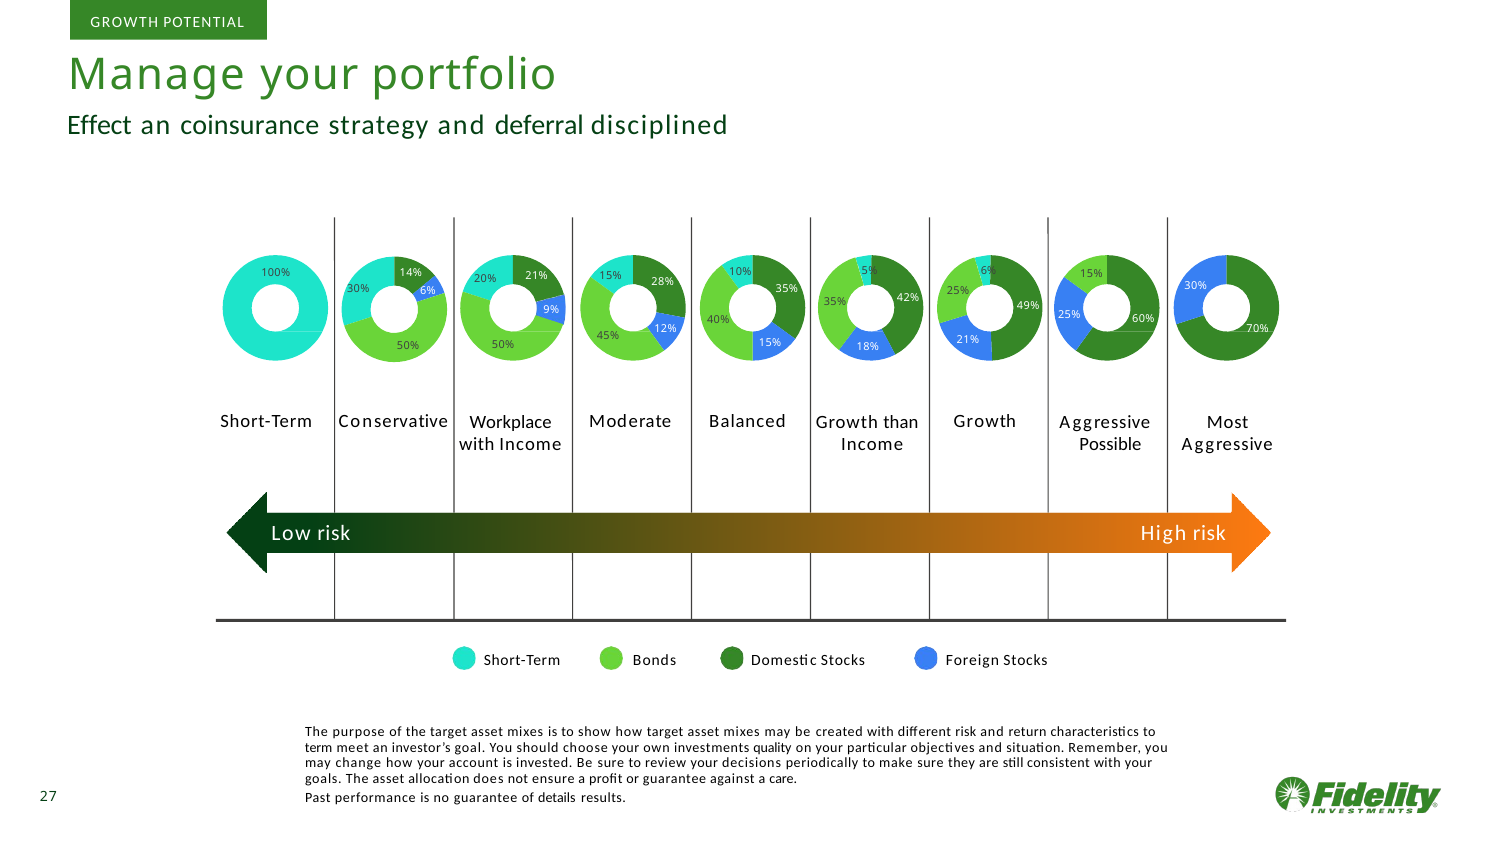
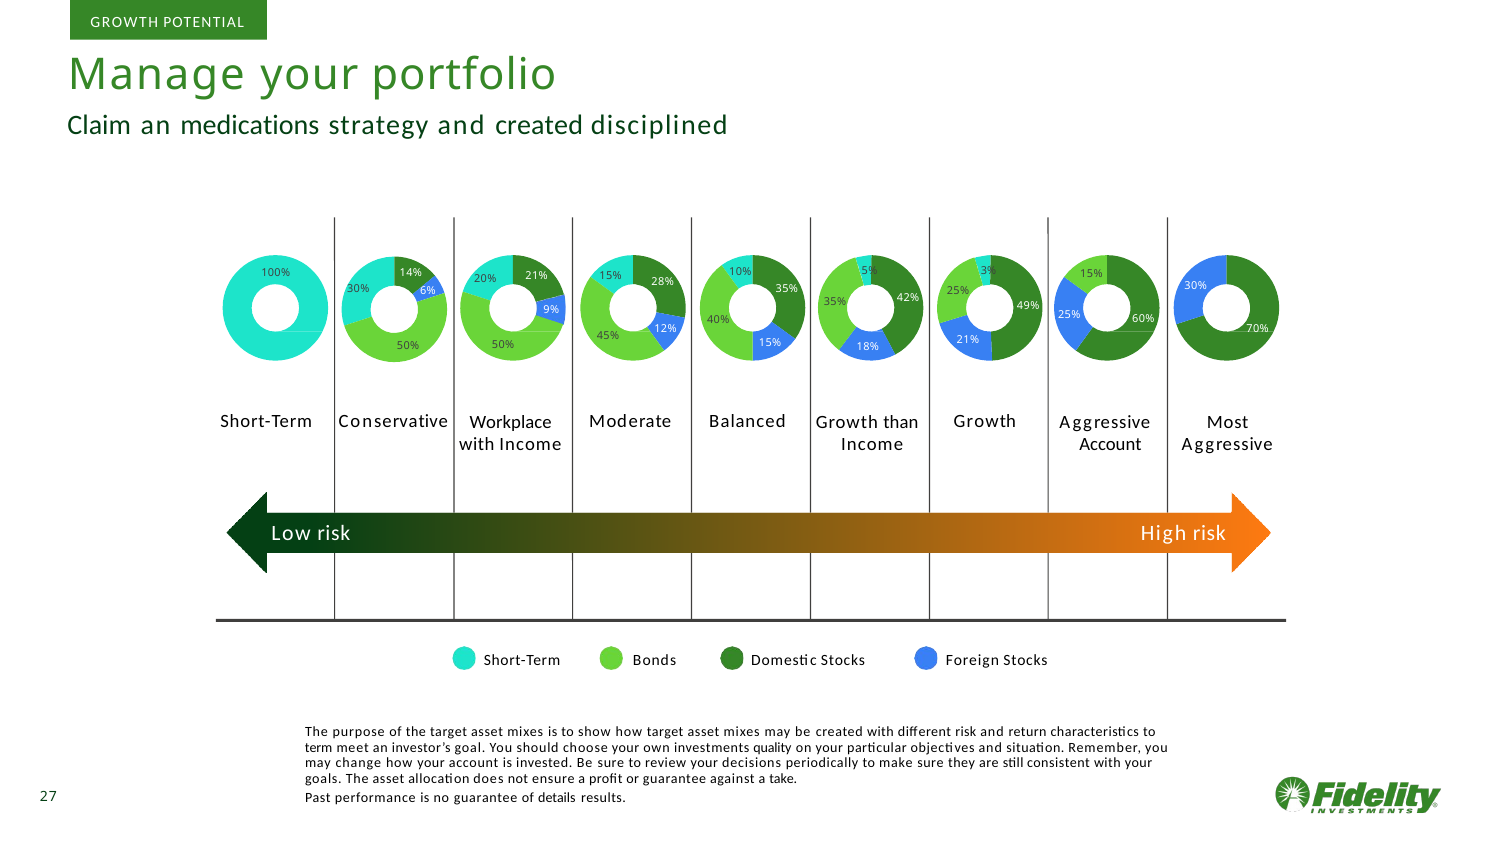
Effect: Effect -> Claim
coinsurance: coinsurance -> medications
and deferral: deferral -> created
6% at (989, 270): 6% -> 3%
Possible at (1110, 444): Possible -> Account
care: care -> take
